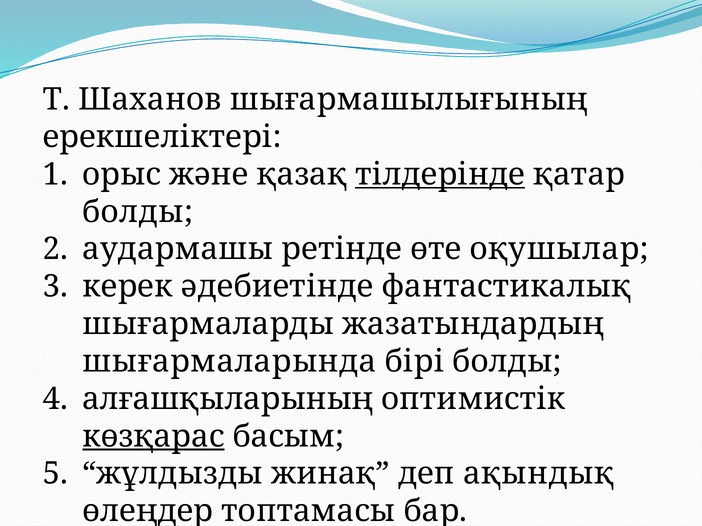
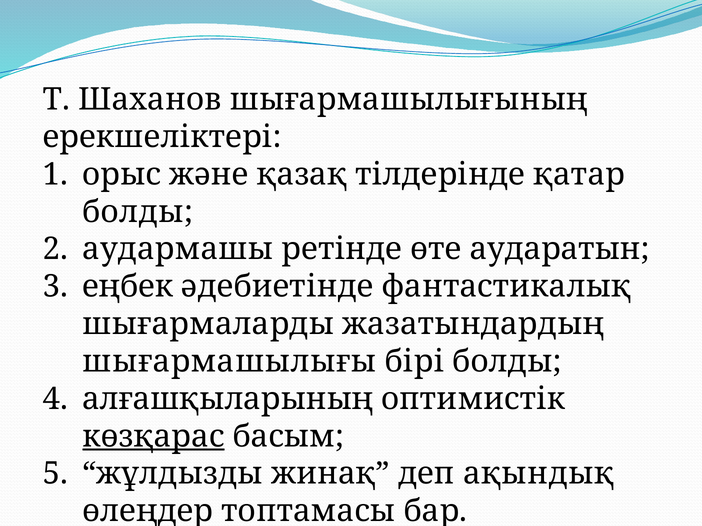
тілдерінде underline: present -> none
оқушылар: оқушылар -> аударатын
керек: керек -> еңбек
шығармаларында: шығармаларында -> шығармашылығы
